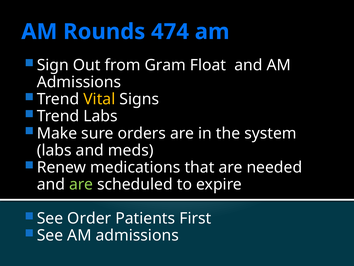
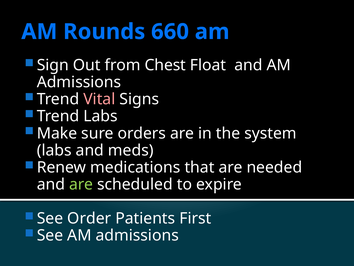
474: 474 -> 660
Gram: Gram -> Chest
Vital colour: yellow -> pink
